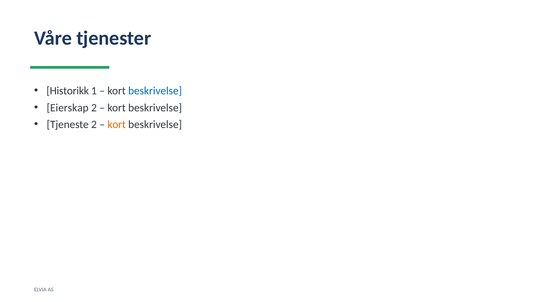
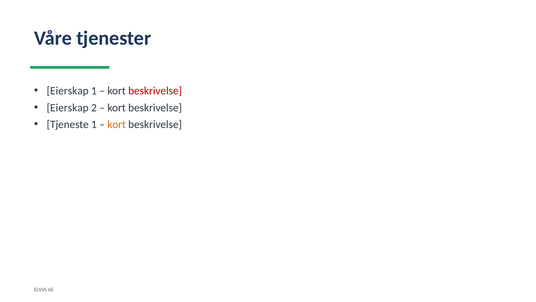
Historikk at (68, 91): Historikk -> Eierskap
beskrivelse at (155, 91) colour: blue -> red
Tjeneste 2: 2 -> 1
